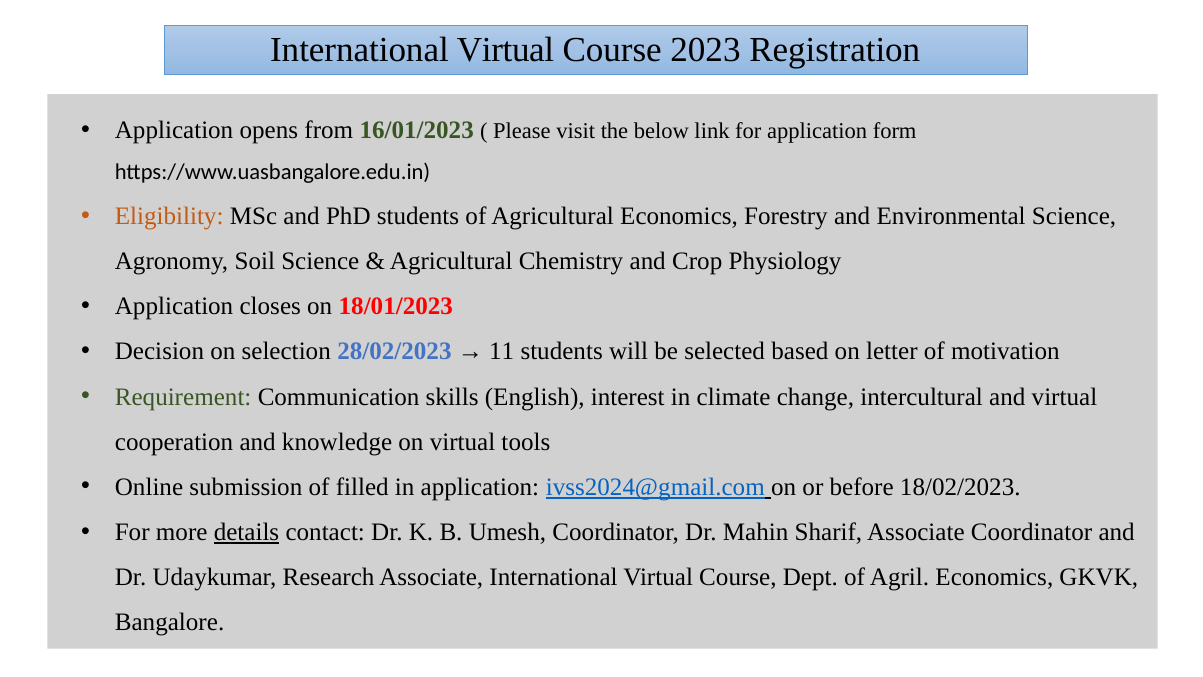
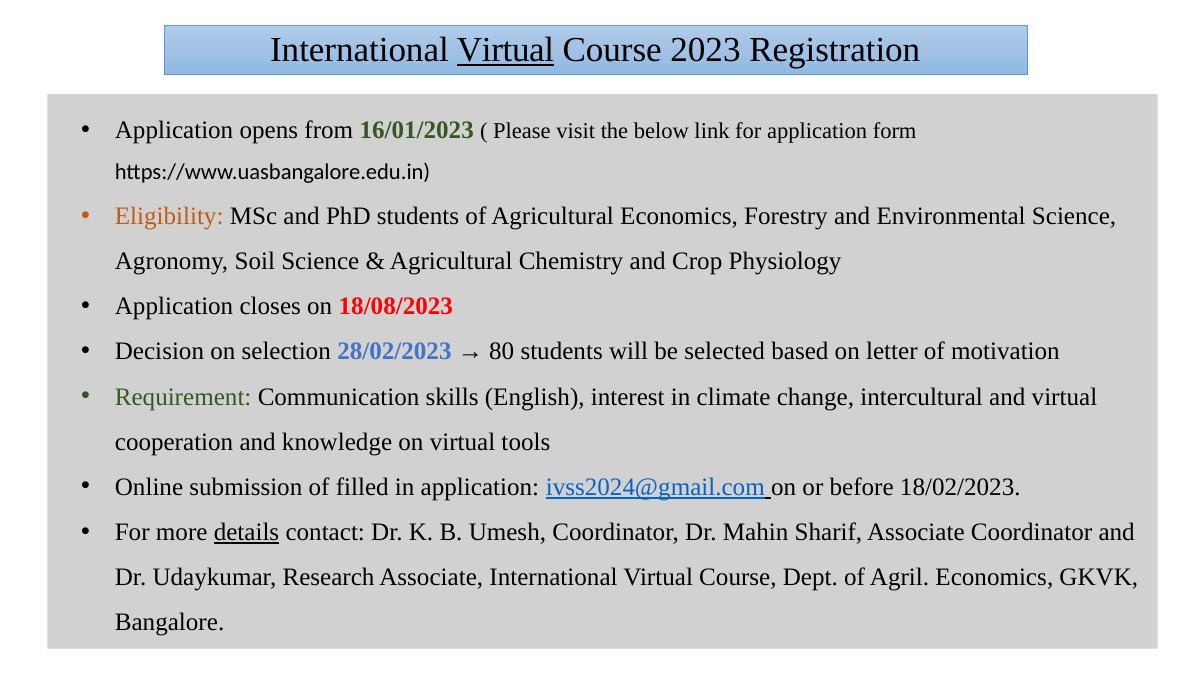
Virtual at (506, 49) underline: none -> present
18/01/2023: 18/01/2023 -> 18/08/2023
11: 11 -> 80
